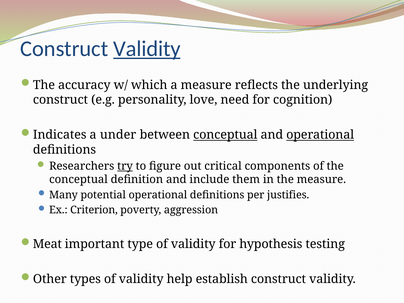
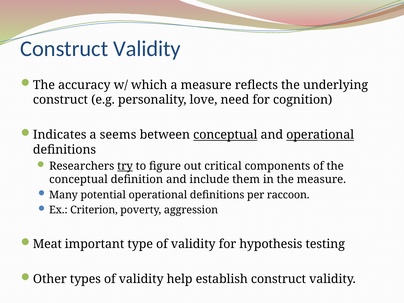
Validity at (147, 49) underline: present -> none
under: under -> seems
justifies: justifies -> raccoon
